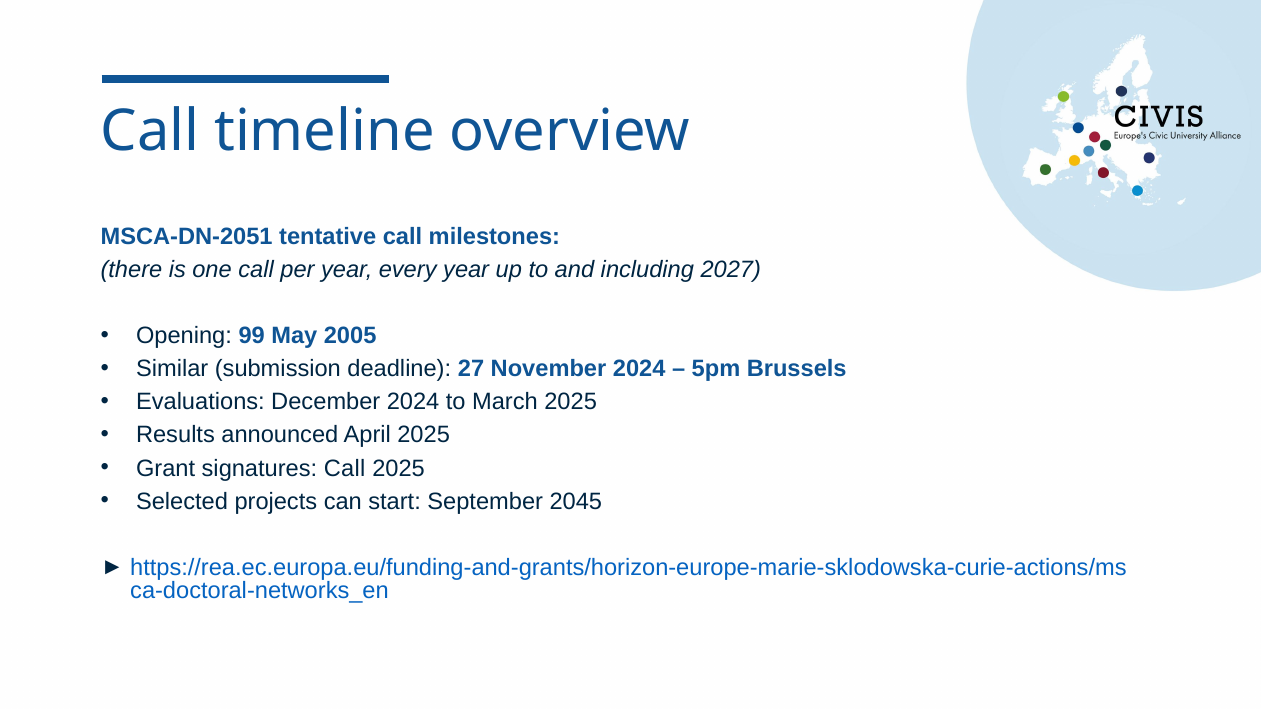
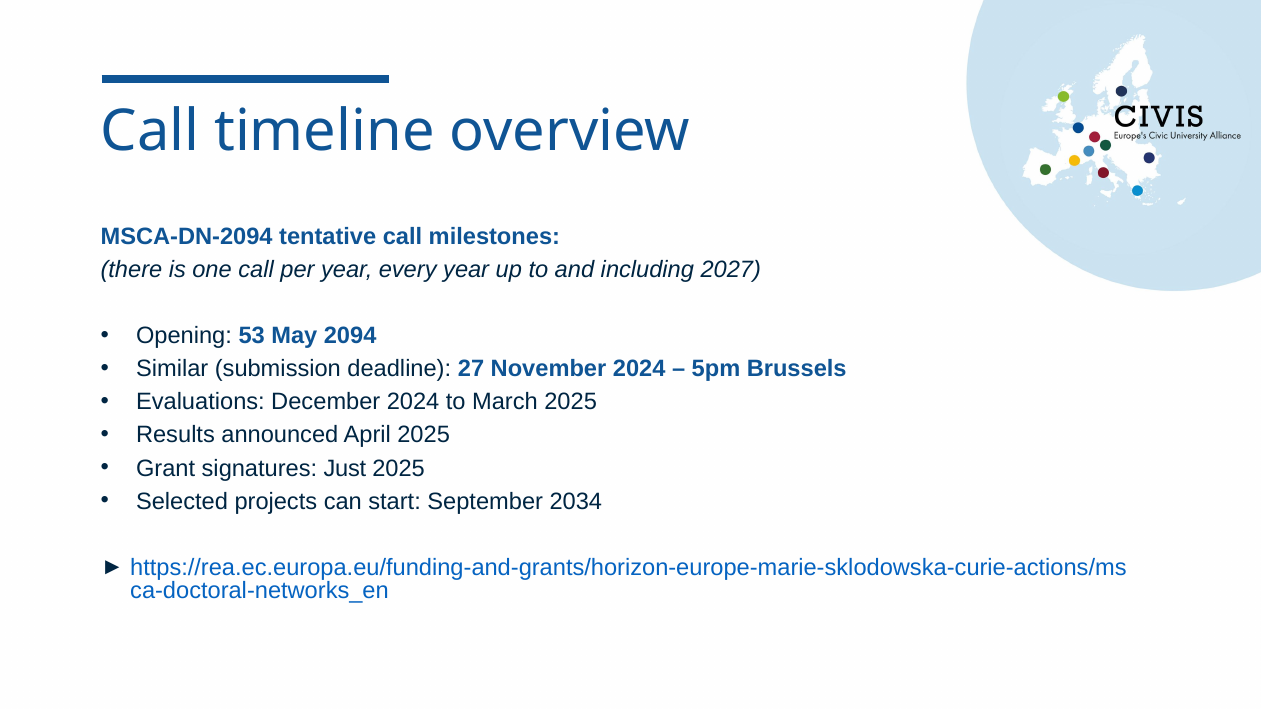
MSCA-DN-2051: MSCA-DN-2051 -> MSCA-DN-2094
99: 99 -> 53
2005: 2005 -> 2094
signatures Call: Call -> Just
2045: 2045 -> 2034
